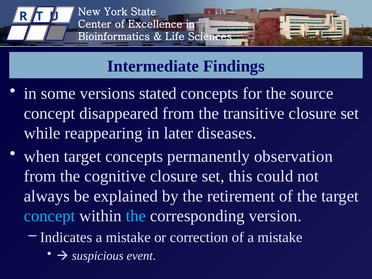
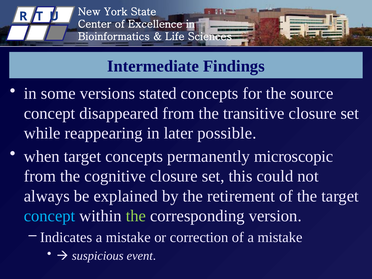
diseases: diseases -> possible
observation: observation -> microscopic
the at (136, 216) colour: light blue -> light green
